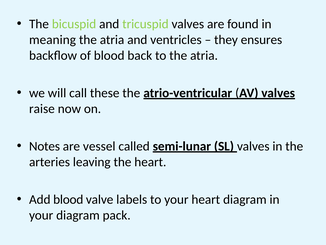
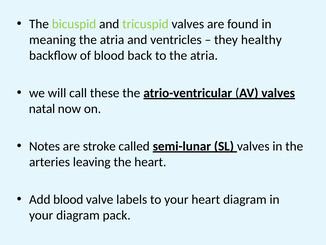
ensures: ensures -> healthy
raise: raise -> natal
vessel: vessel -> stroke
